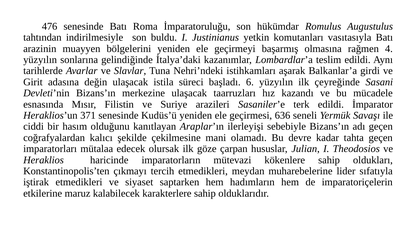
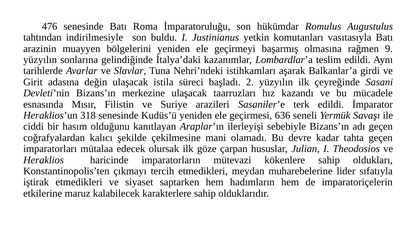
4: 4 -> 9
6: 6 -> 2
371: 371 -> 318
